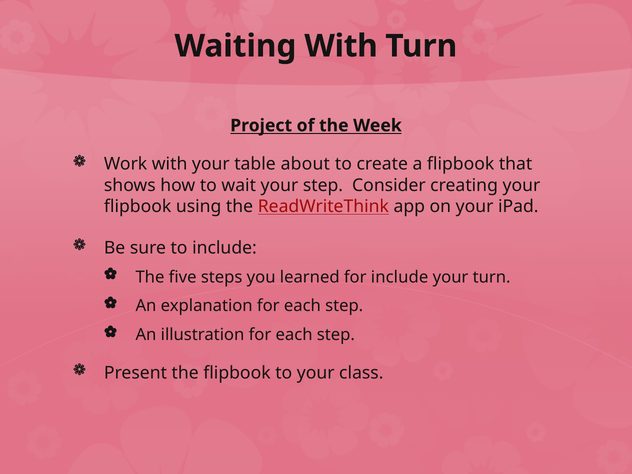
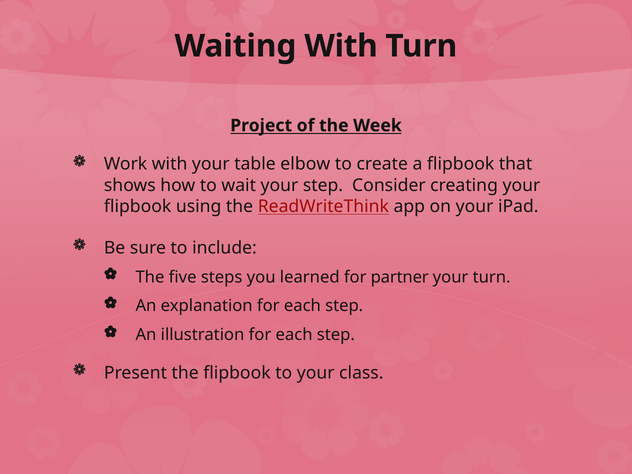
about: about -> elbow
for include: include -> partner
